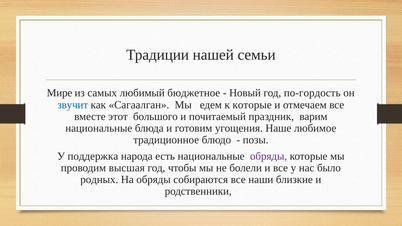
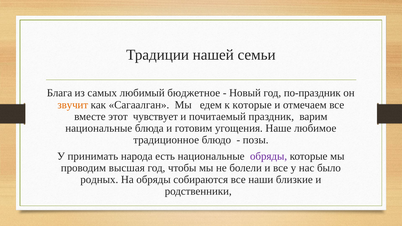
Мире: Мире -> Блага
по-гордость: по-гордость -> по-праздник
звучит colour: blue -> orange
большого: большого -> чувствует
поддержка: поддержка -> принимать
